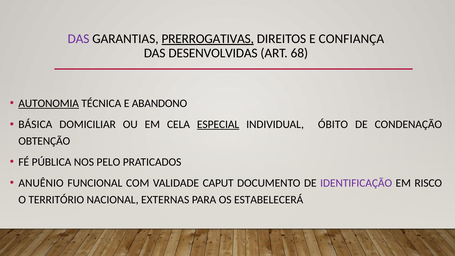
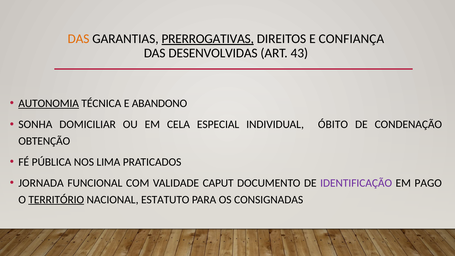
DAS at (78, 39) colour: purple -> orange
68: 68 -> 43
BÁSICA: BÁSICA -> SONHA
ESPECIAL underline: present -> none
PELO: PELO -> LIMA
ANUÊNIO: ANUÊNIO -> JORNADA
RISCO: RISCO -> PAGO
TERRITÓRIO underline: none -> present
EXTERNAS: EXTERNAS -> ESTATUTO
ESTABELECERÁ: ESTABELECERÁ -> CONSIGNADAS
